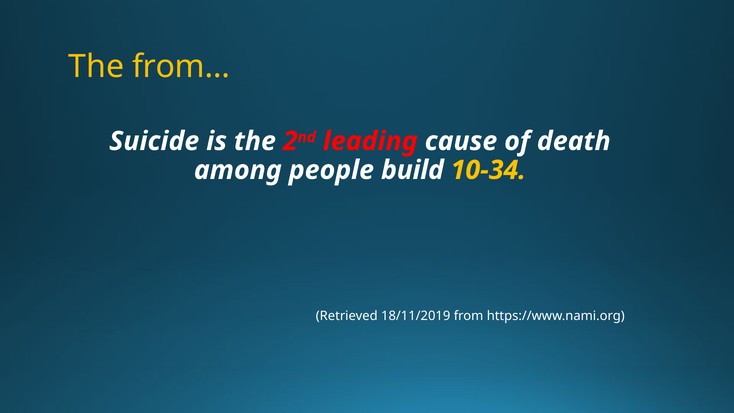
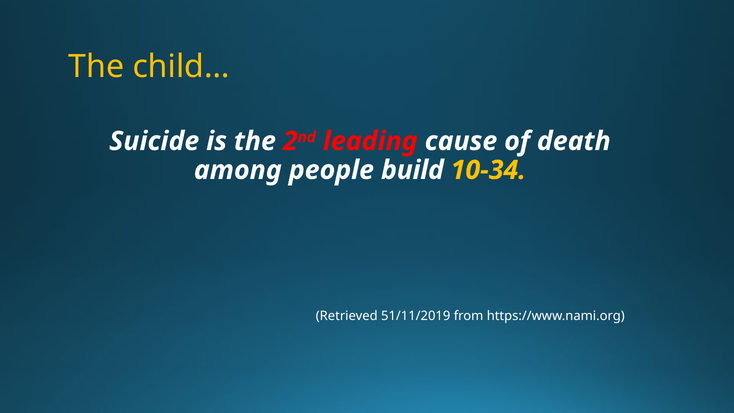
from…: from… -> child…
18/11/2019: 18/11/2019 -> 51/11/2019
